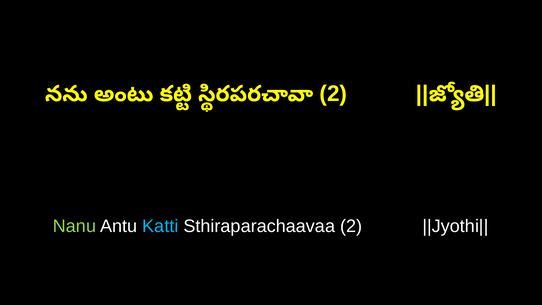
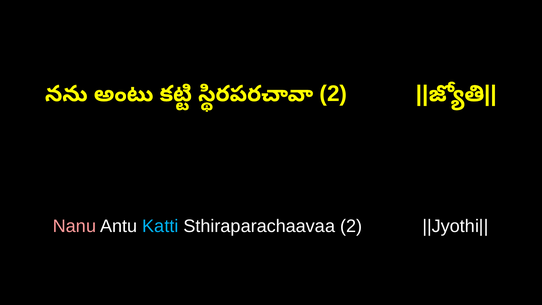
Nanu colour: light green -> pink
